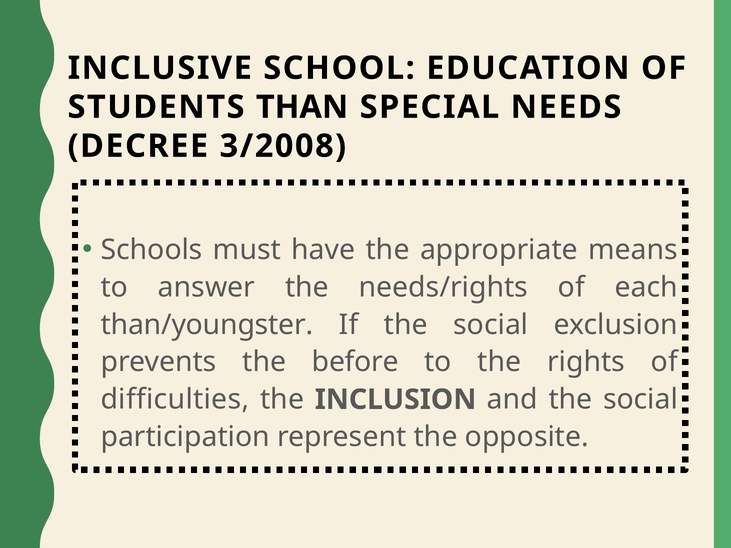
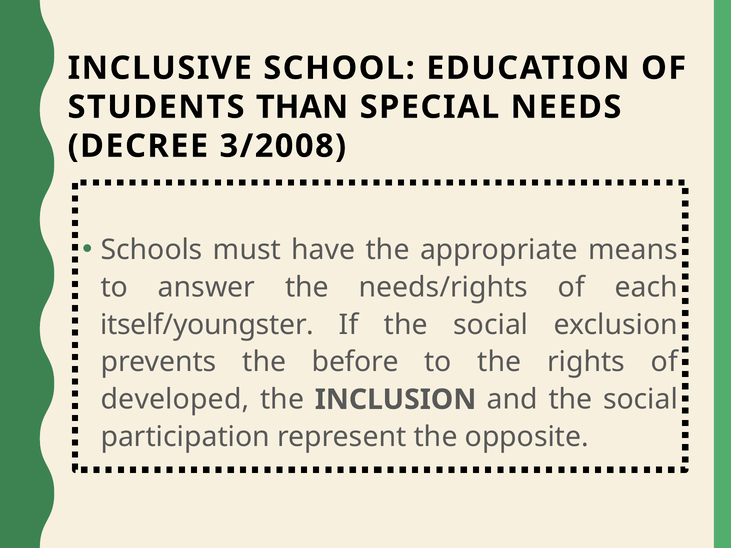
than/youngster: than/youngster -> itself/youngster
difficulties: difficulties -> developed
